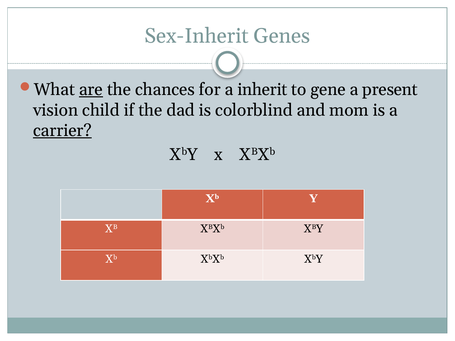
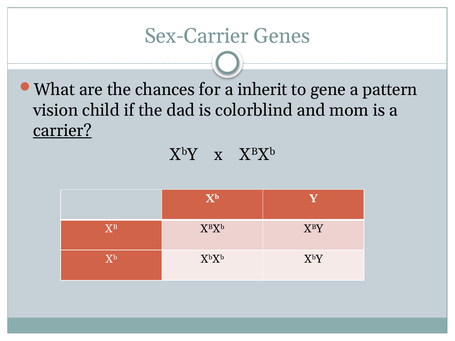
Sex-Inherit: Sex-Inherit -> Sex-Carrier
are underline: present -> none
present: present -> pattern
